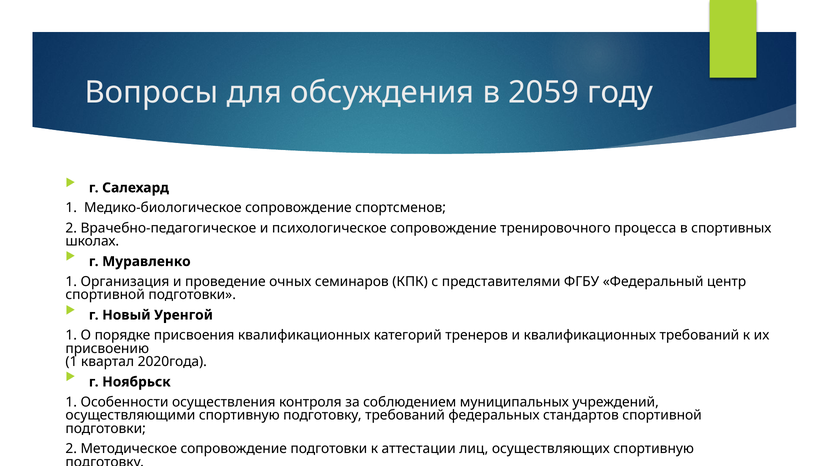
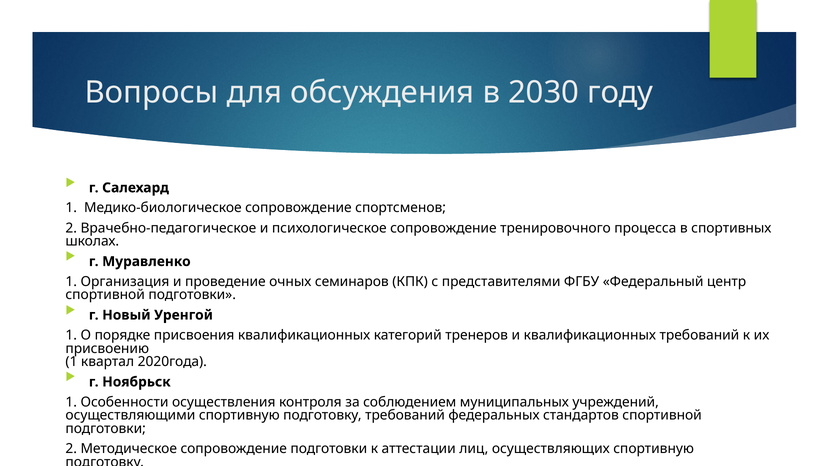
2059: 2059 -> 2030
